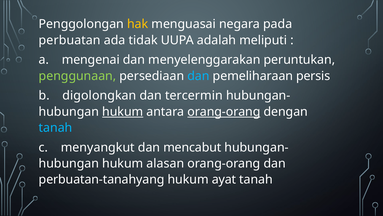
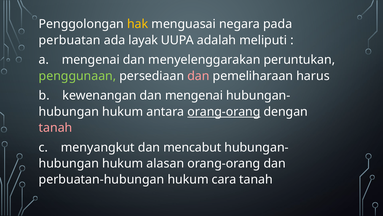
tidak: tidak -> layak
dan at (198, 76) colour: light blue -> pink
persis: persis -> harus
digolongkan: digolongkan -> kewenangan
dan tercermin: tercermin -> mengenai
hukum at (123, 111) underline: present -> none
tanah at (56, 127) colour: light blue -> pink
perbuatan-tanahyang: perbuatan-tanahyang -> perbuatan-hubungan
ayat: ayat -> cara
